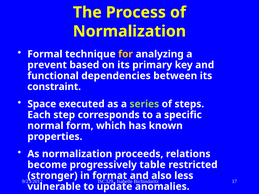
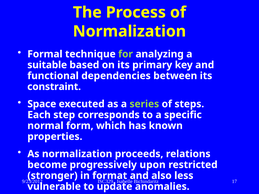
for colour: yellow -> light green
prevent: prevent -> suitable
table: table -> upon
